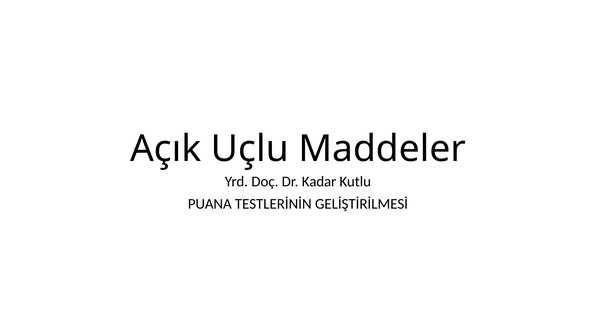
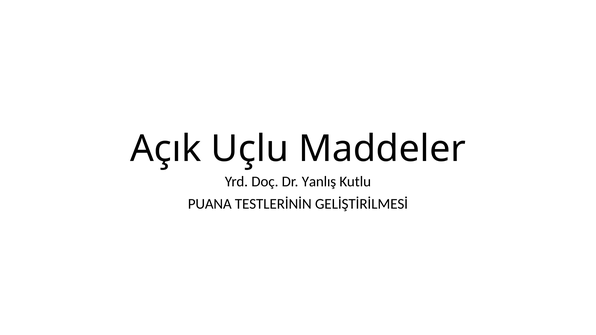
Kadar: Kadar -> Yanlış
